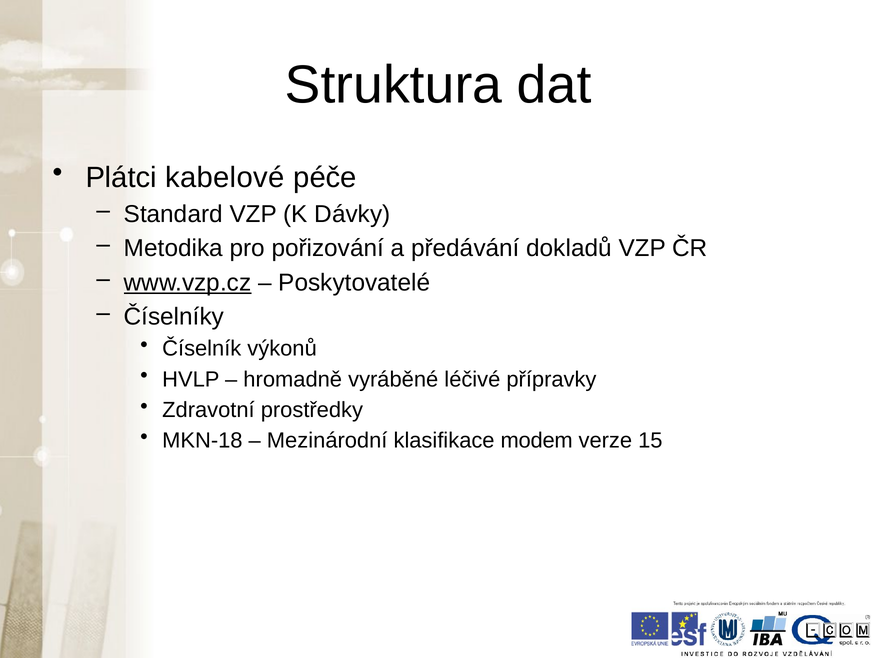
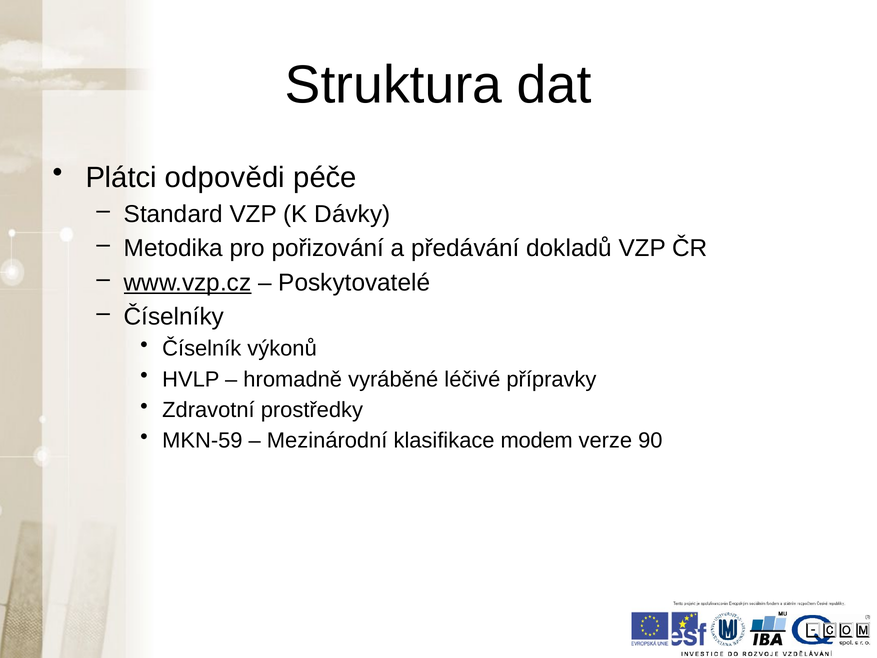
kabelové: kabelové -> odpovědi
MKN-18: MKN-18 -> MKN-59
15: 15 -> 90
